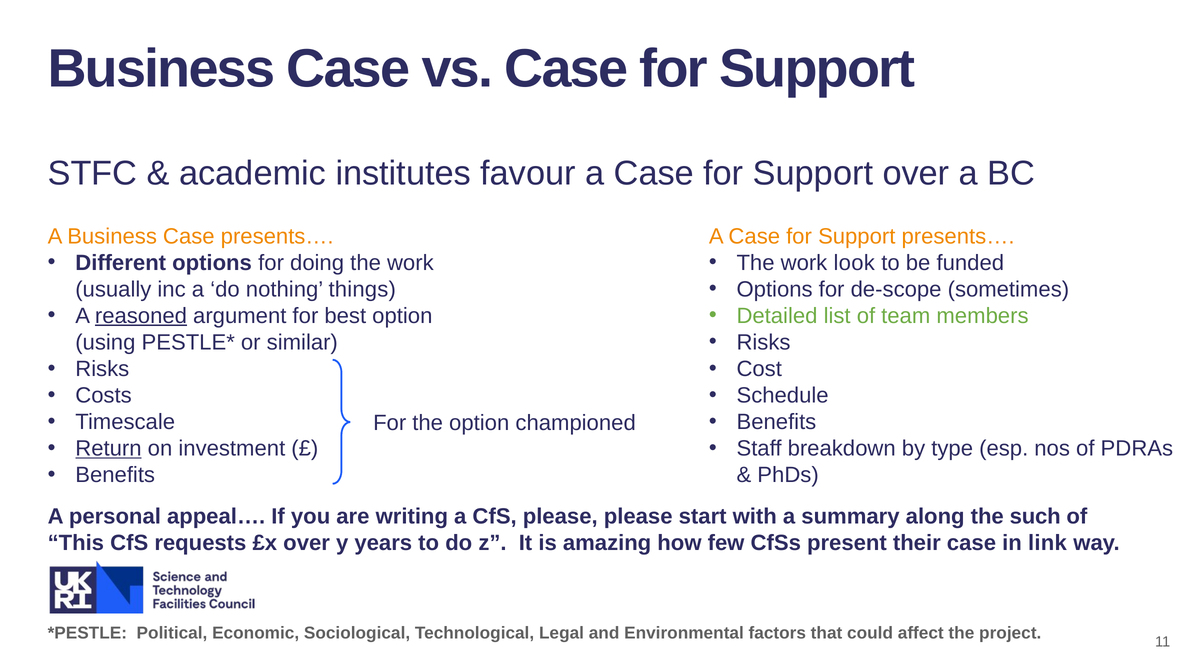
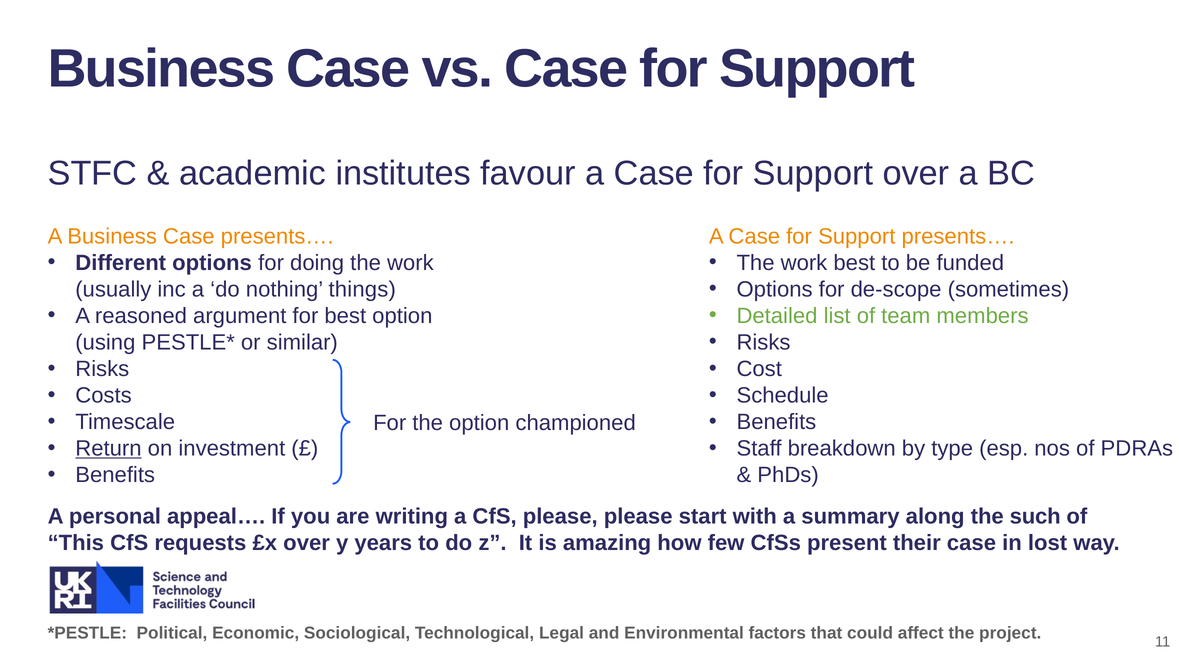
work look: look -> best
reasoned underline: present -> none
link: link -> lost
